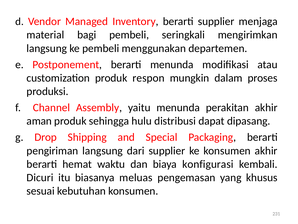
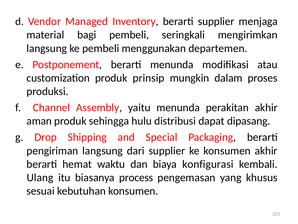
respon: respon -> prinsip
Dicuri: Dicuri -> Ulang
meluas: meluas -> process
